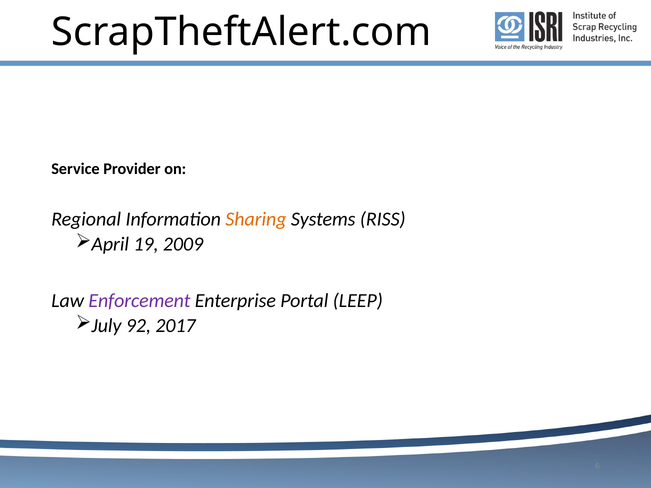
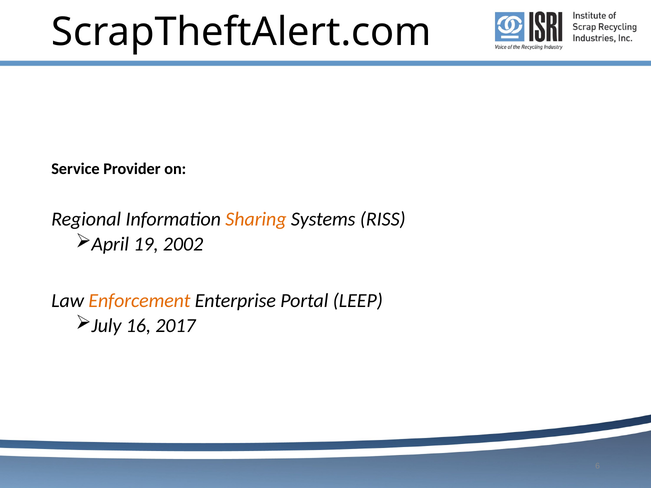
2009: 2009 -> 2002
Enforcement colour: purple -> orange
92: 92 -> 16
